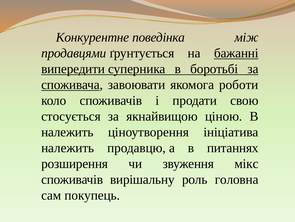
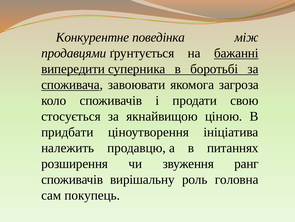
роботи: роботи -> загроза
належить at (67, 132): належить -> придбати
мікс: мікс -> ранг
